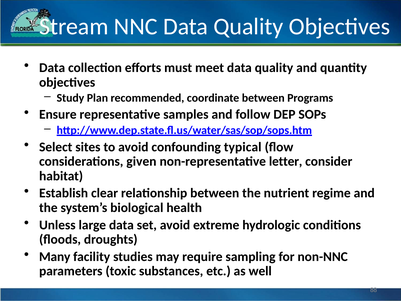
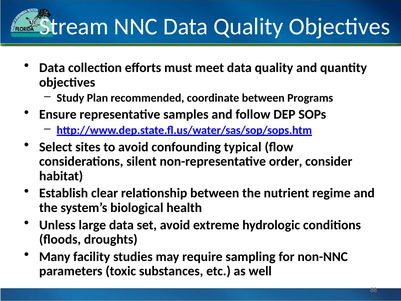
given: given -> silent
letter: letter -> order
